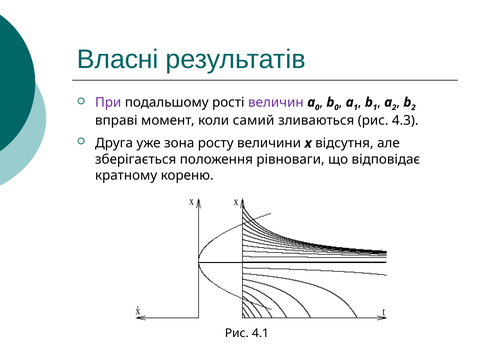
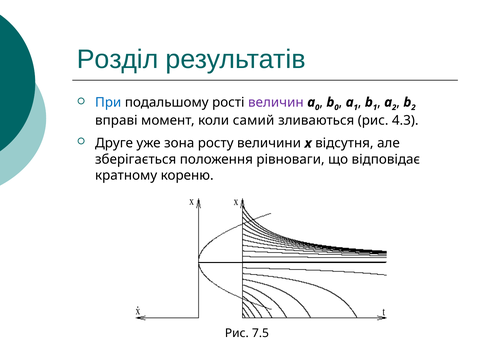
Власні: Власні -> Розділ
При colour: purple -> blue
Друга: Друга -> Друге
4.1: 4.1 -> 7.5
